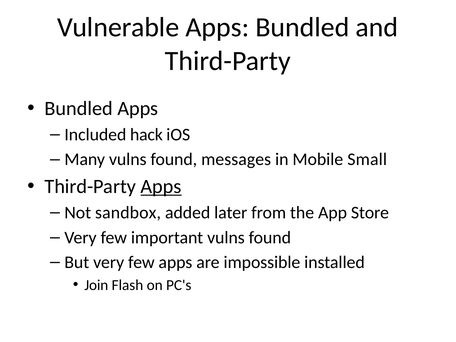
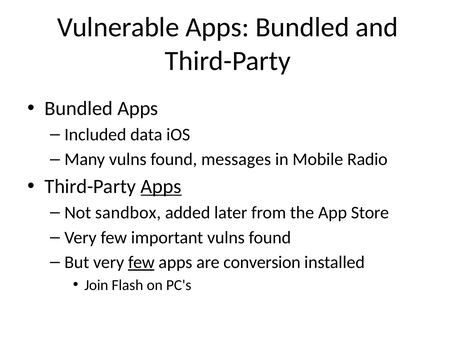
hack: hack -> data
Small: Small -> Radio
few at (141, 262) underline: none -> present
impossible: impossible -> conversion
